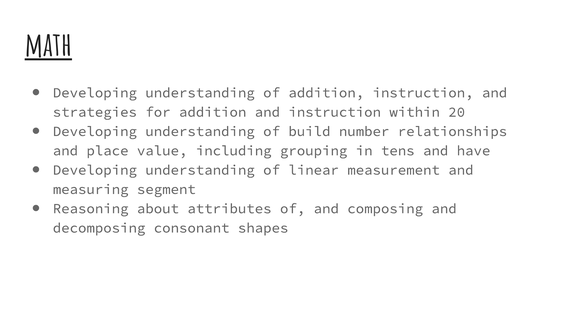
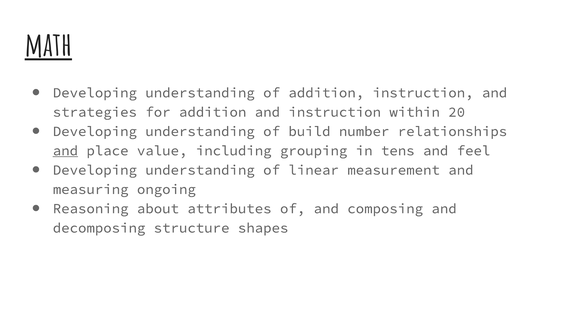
and at (65, 151) underline: none -> present
have: have -> feel
segment: segment -> ongoing
consonant: consonant -> structure
